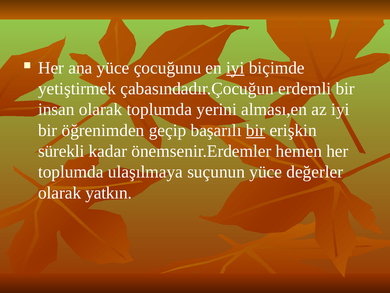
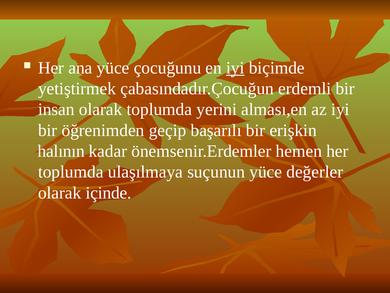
bir at (256, 130) underline: present -> none
sürekli: sürekli -> halının
yatkın: yatkın -> içinde
